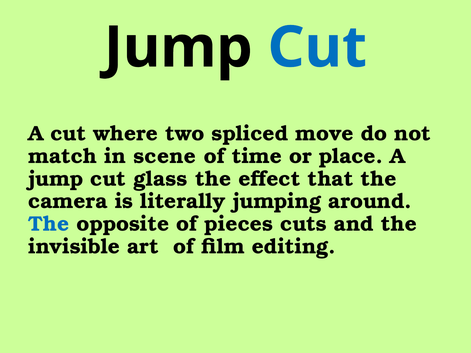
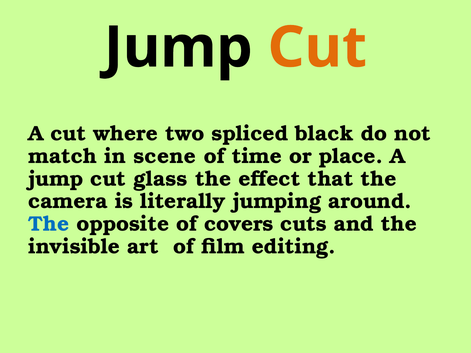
Cut at (317, 48) colour: blue -> orange
move: move -> black
pieces: pieces -> covers
